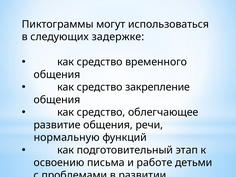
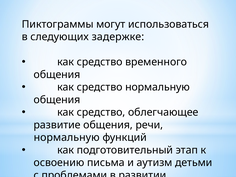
средство закрепление: закрепление -> нормальную
работе: работе -> аутизм
